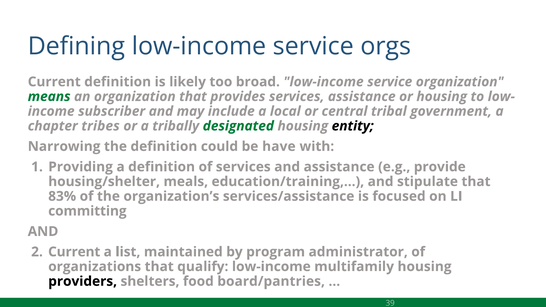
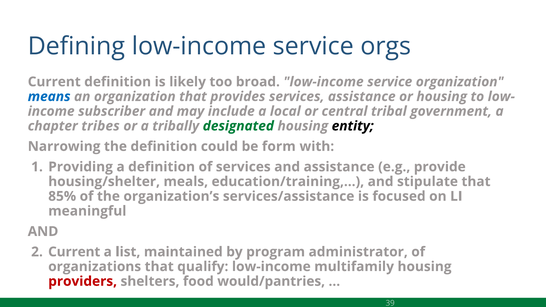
means colour: green -> blue
have: have -> form
83%: 83% -> 85%
committing: committing -> meaningful
providers colour: black -> red
board/pantries: board/pantries -> would/pantries
